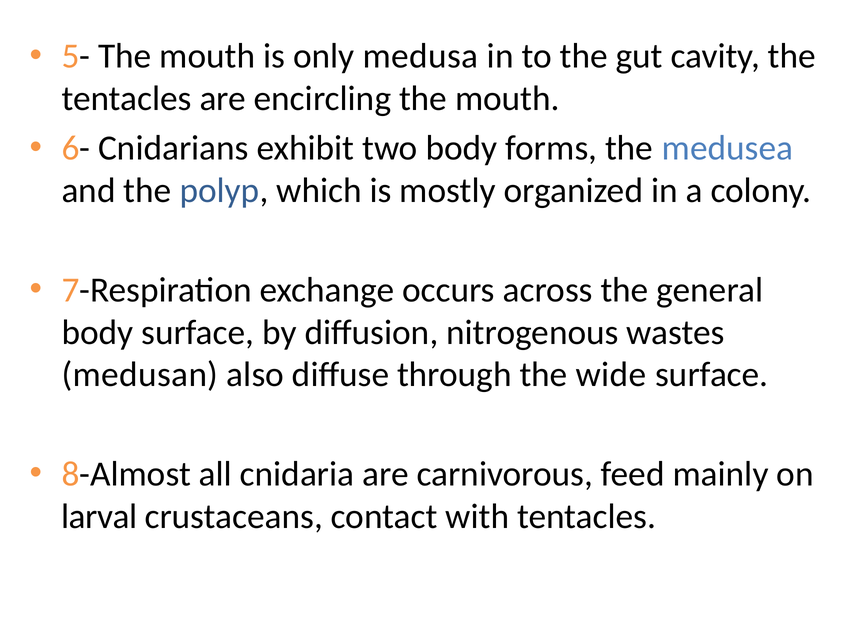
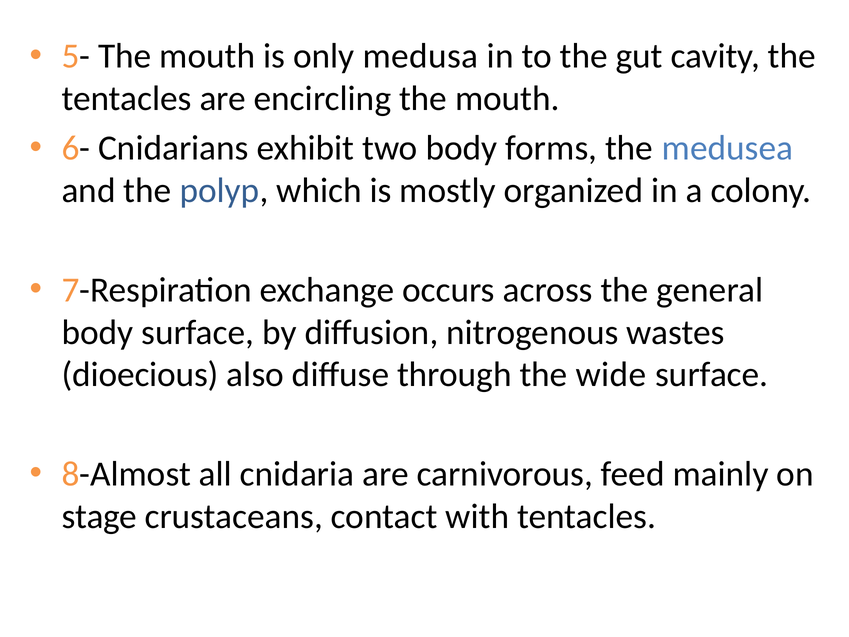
medusan: medusan -> dioecious
larval: larval -> stage
